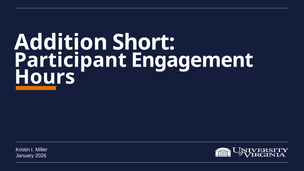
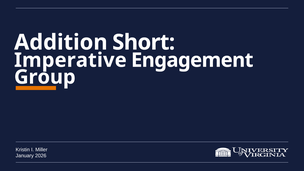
Participant: Participant -> Imperative
Hours: Hours -> Group
